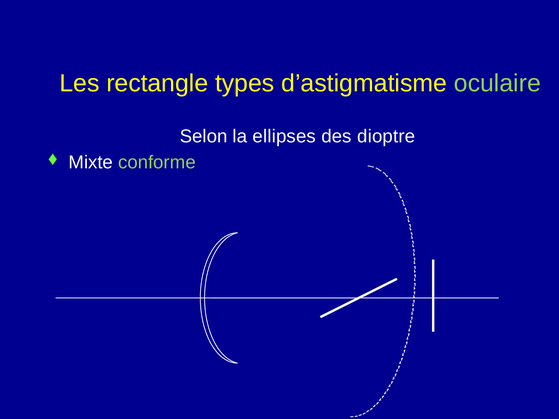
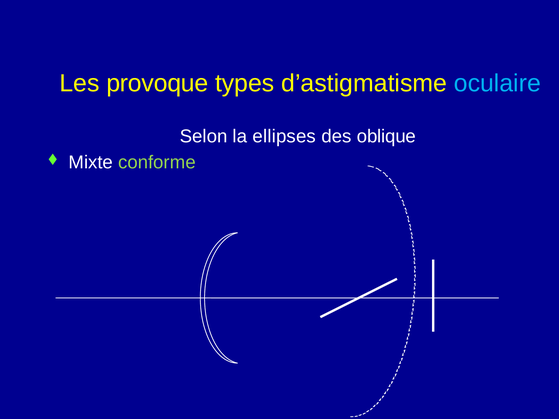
rectangle: rectangle -> provoque
oculaire colour: light green -> light blue
dioptre: dioptre -> oblique
